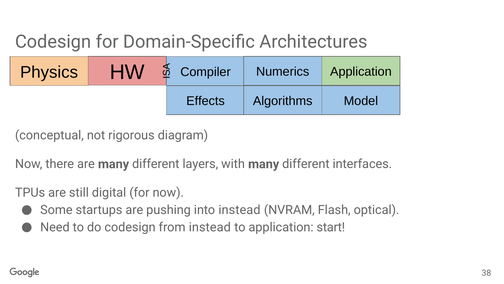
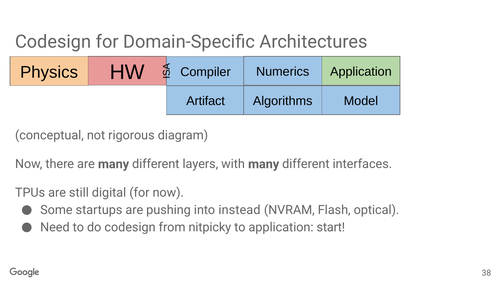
Effects: Effects -> Artifact
from instead: instead -> nitpicky
